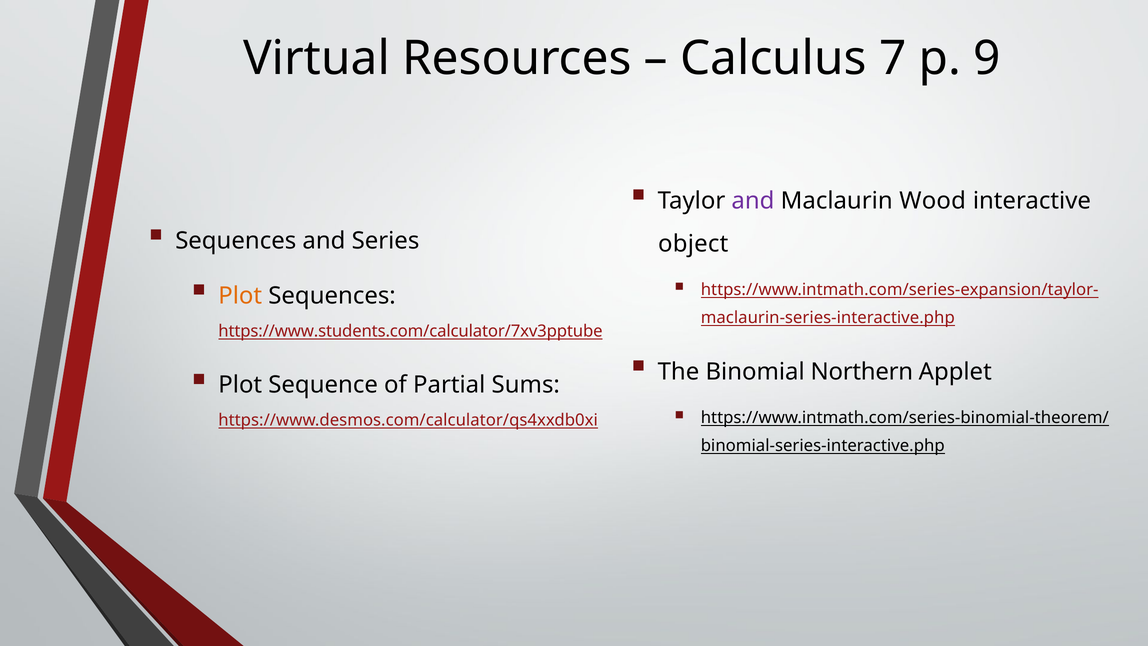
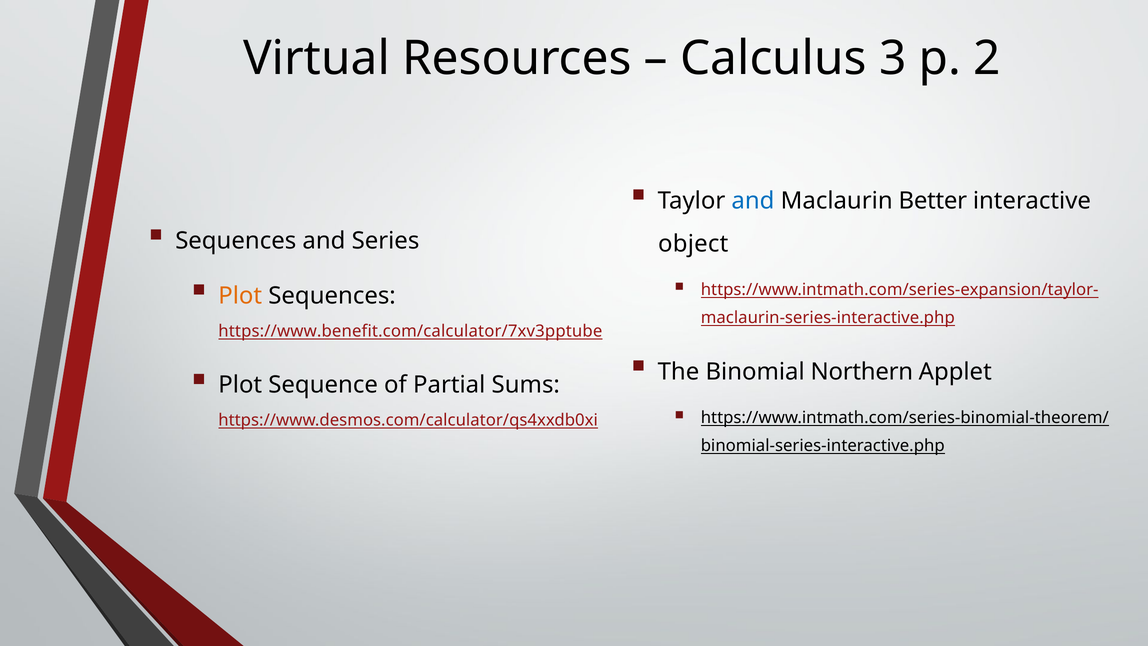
7: 7 -> 3
9: 9 -> 2
and at (753, 201) colour: purple -> blue
Wood: Wood -> Better
https://www.students.com/calculator/7xv3pptube: https://www.students.com/calculator/7xv3pptube -> https://www.benefit.com/calculator/7xv3pptube
